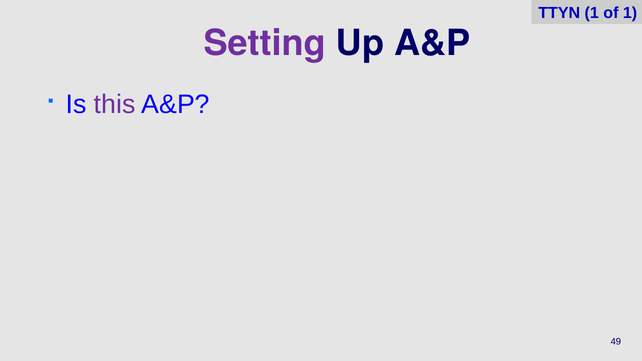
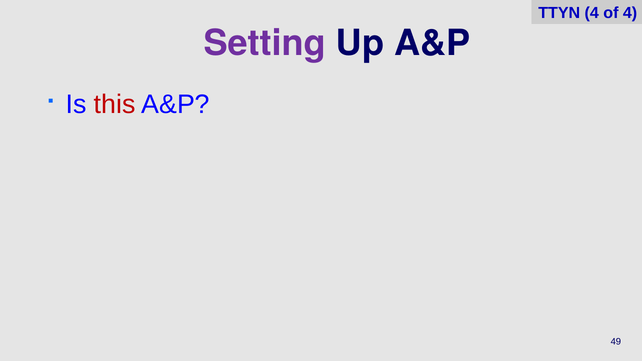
TTYN 1: 1 -> 4
of 1: 1 -> 4
this colour: purple -> red
